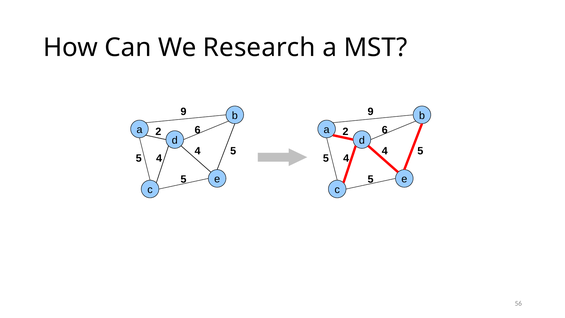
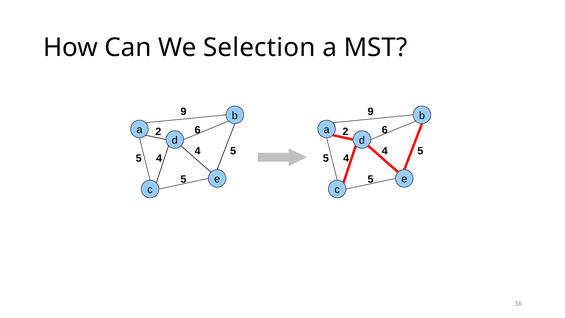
Research: Research -> Selection
